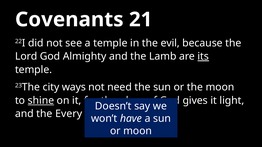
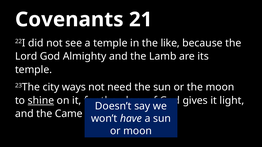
evil: evil -> like
its at (203, 57) underline: present -> none
Every: Every -> Came
